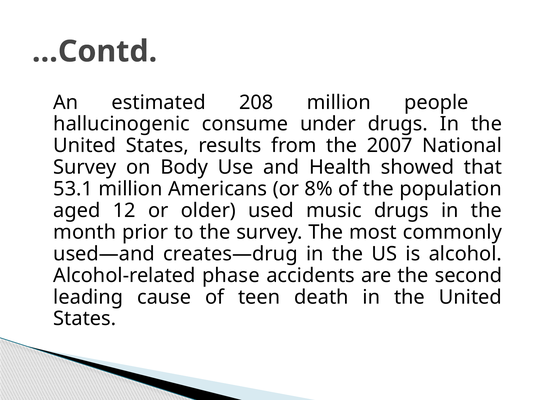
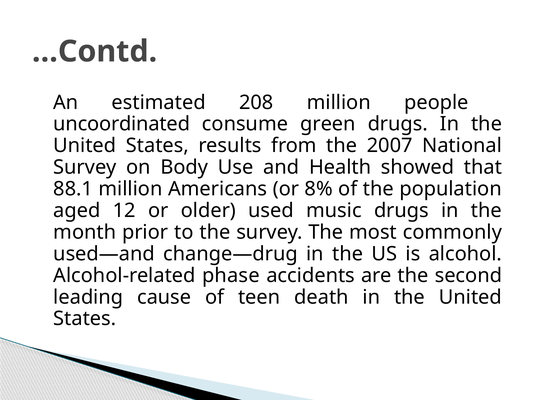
hallucinogenic: hallucinogenic -> uncoordinated
under: under -> green
53.1: 53.1 -> 88.1
creates—drug: creates—drug -> change—drug
